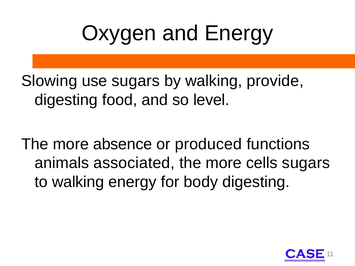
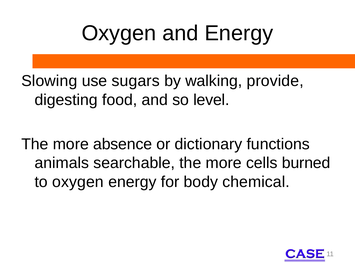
produced: produced -> dictionary
associated: associated -> searchable
cells sugars: sugars -> burned
to walking: walking -> oxygen
body digesting: digesting -> chemical
